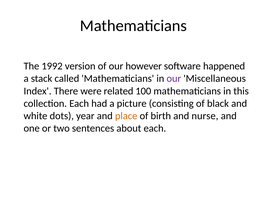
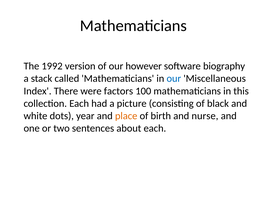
happened: happened -> biography
our at (174, 79) colour: purple -> blue
related: related -> factors
